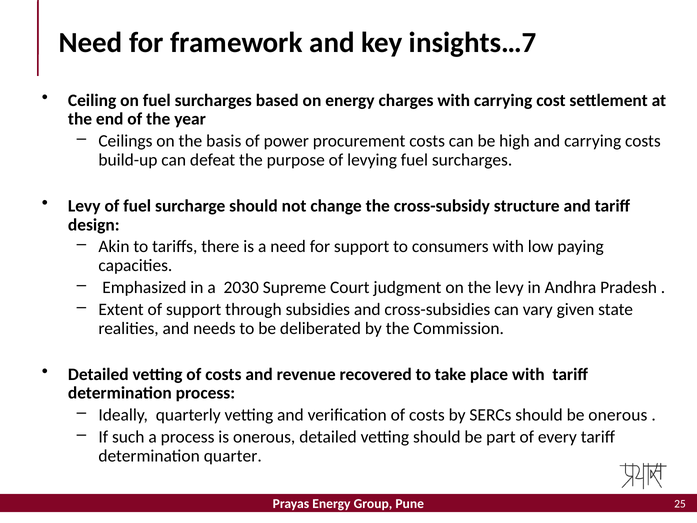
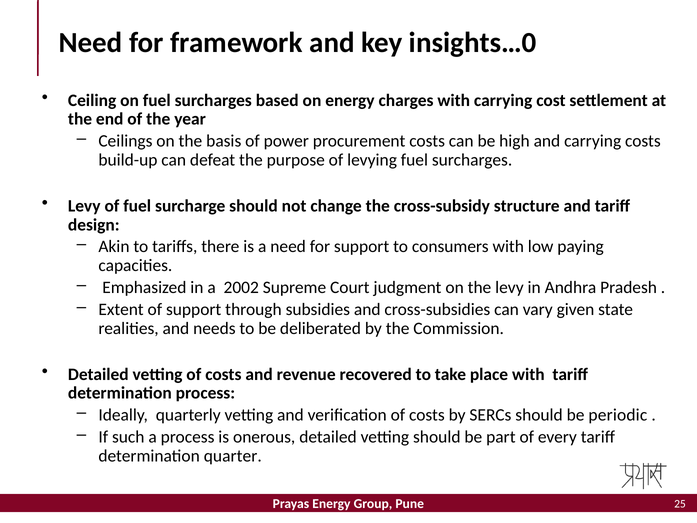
insights…7: insights…7 -> insights…0
2030: 2030 -> 2002
be onerous: onerous -> periodic
